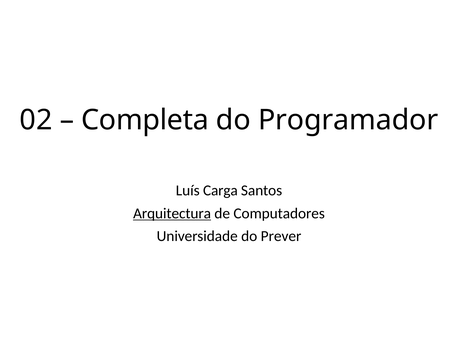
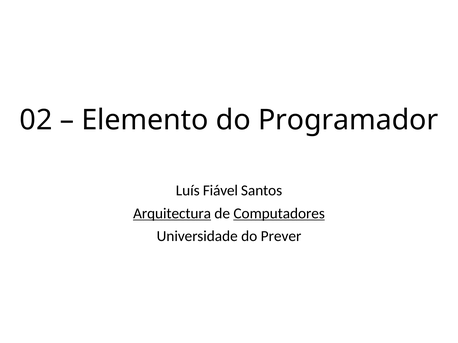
Completa: Completa -> Elemento
Carga: Carga -> Fiável
Computadores underline: none -> present
